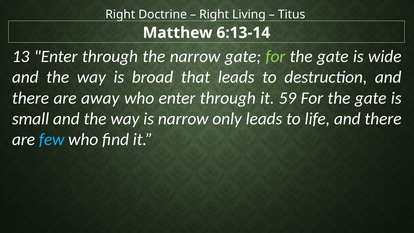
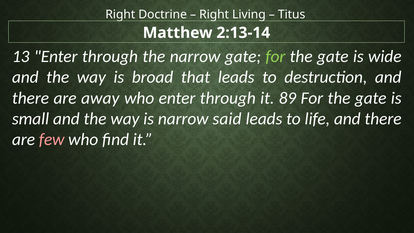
6:13-14: 6:13-14 -> 2:13-14
59: 59 -> 89
only: only -> said
few colour: light blue -> pink
